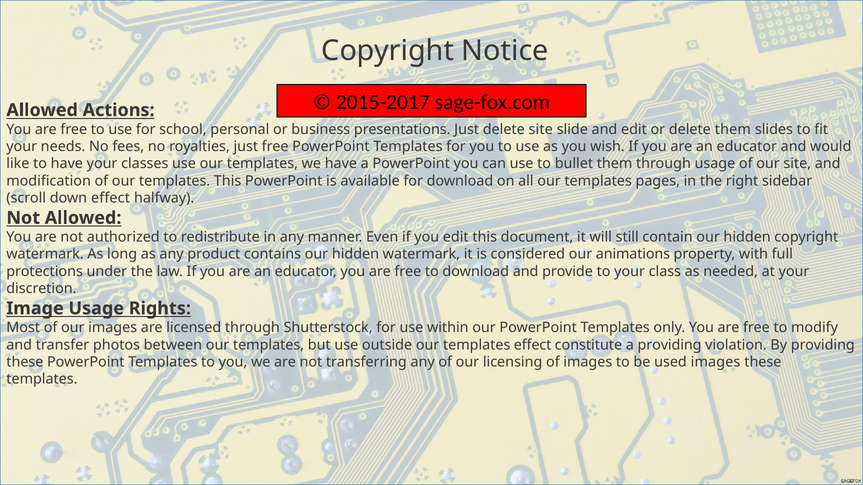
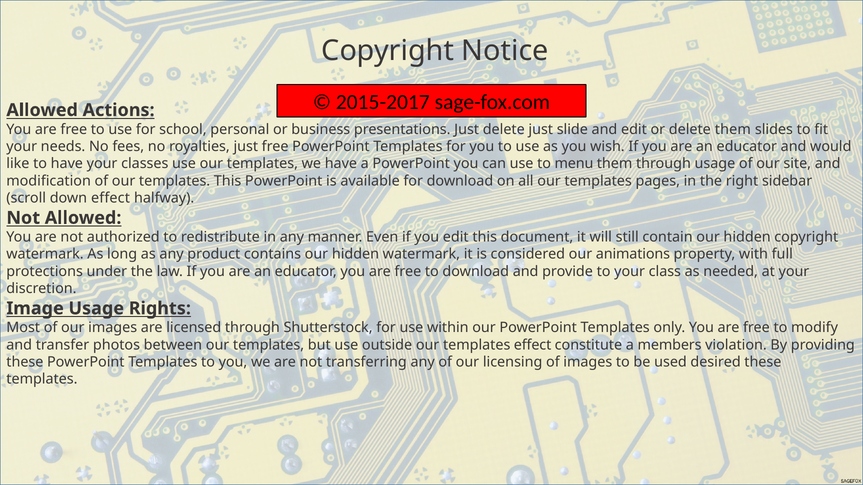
delete site: site -> just
bullet: bullet -> menu
a providing: providing -> members
used images: images -> desired
